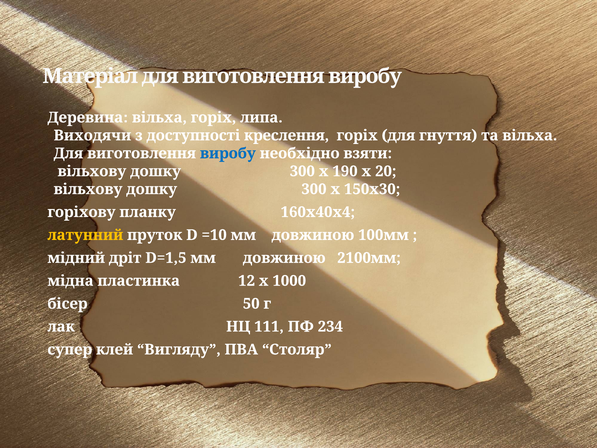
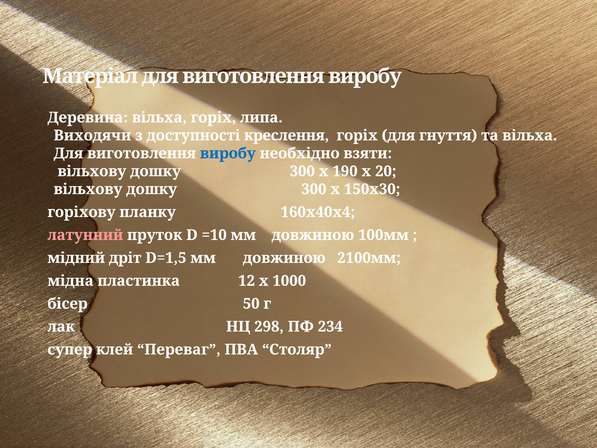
латунний colour: yellow -> pink
111: 111 -> 298
Вигляду: Вигляду -> Переваг
